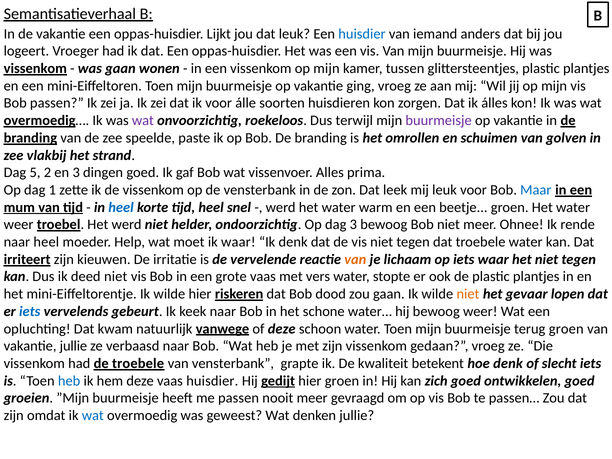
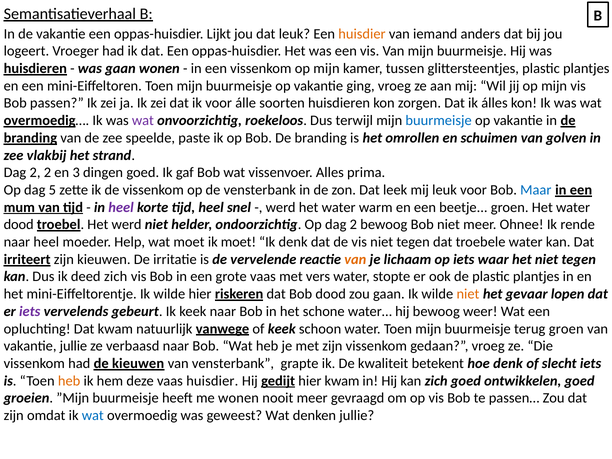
huisdier at (362, 34) colour: blue -> orange
vissenkom at (35, 69): vissenkom -> huisdieren
buurmeisje at (439, 121) colour: purple -> blue
5 at (35, 173): 5 -> 2
1: 1 -> 5
heel at (121, 207) colour: blue -> purple
weer at (19, 225): weer -> dood
Op dag 3: 3 -> 2
ik waar: waar -> moet
deed niet: niet -> zich
iets at (30, 311) colour: blue -> purple
of deze: deze -> keek
de troebele: troebele -> kieuwen
heb at (69, 381) colour: blue -> orange
hier groen: groen -> kwam
me passen: passen -> wonen
